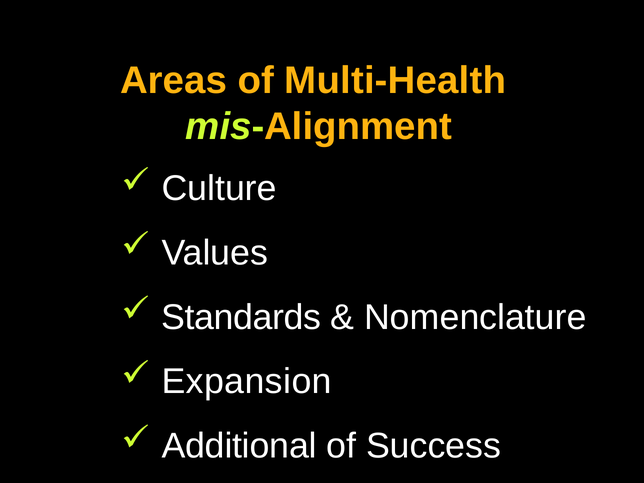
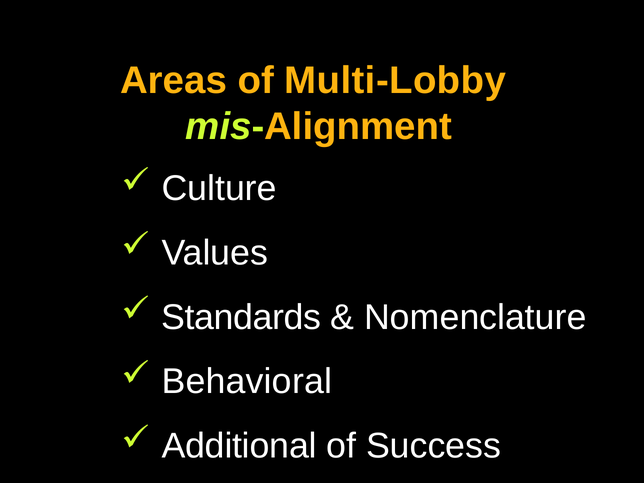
Multi-Health: Multi-Health -> Multi-Lobby
Expansion: Expansion -> Behavioral
